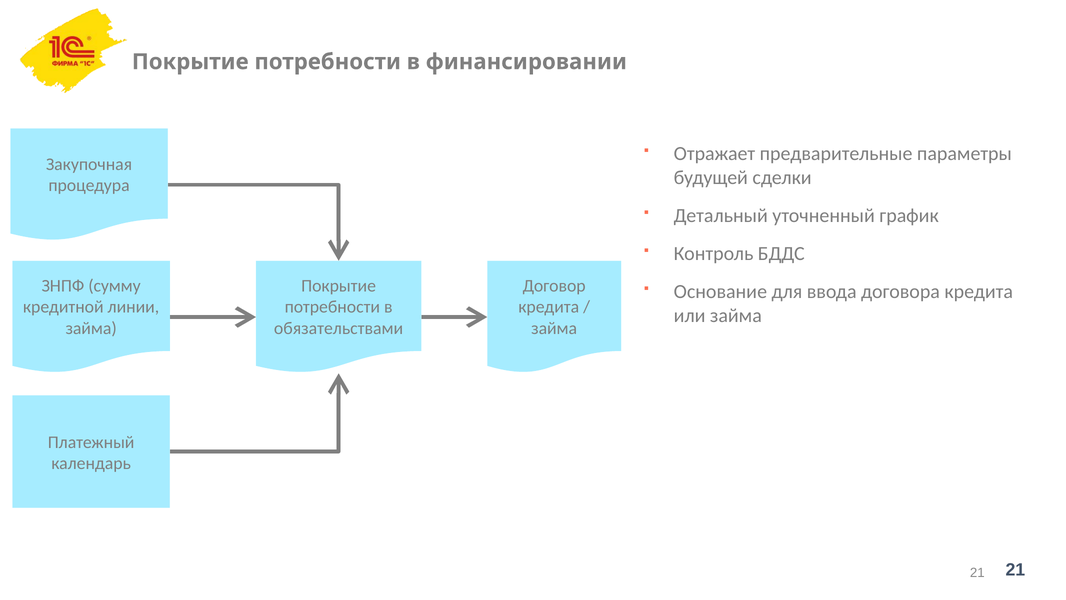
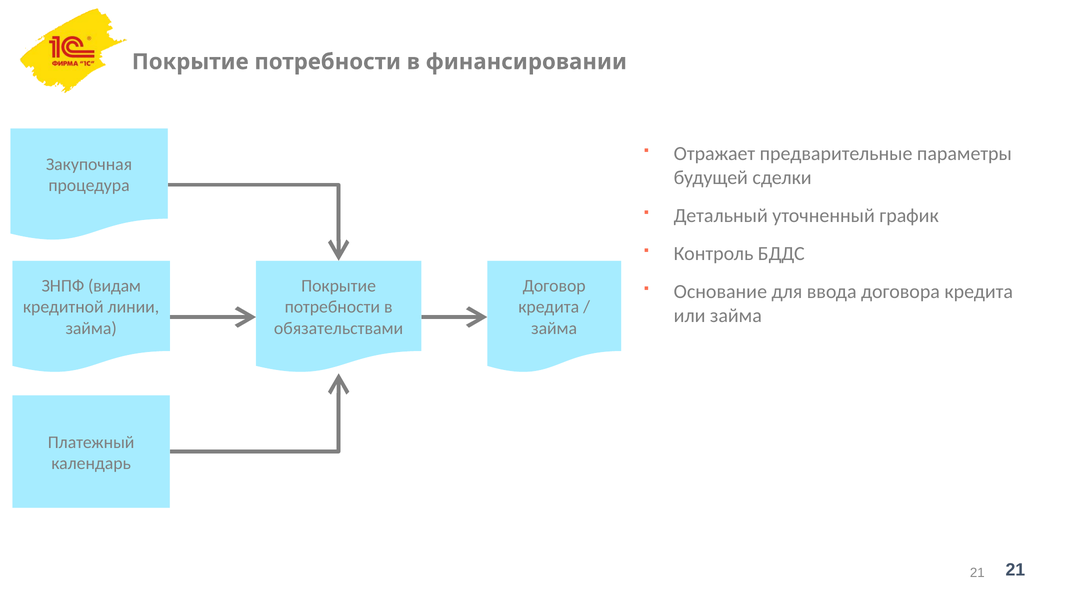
сумму: сумму -> видам
